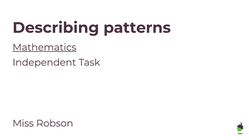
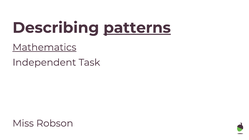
patterns underline: none -> present
